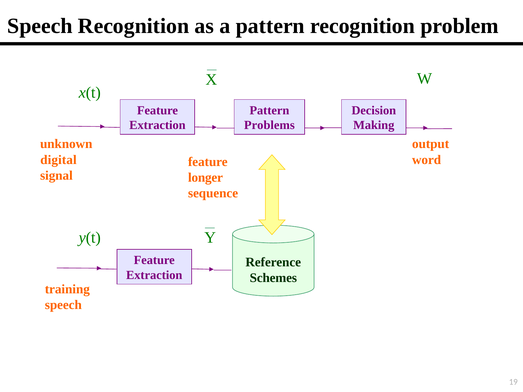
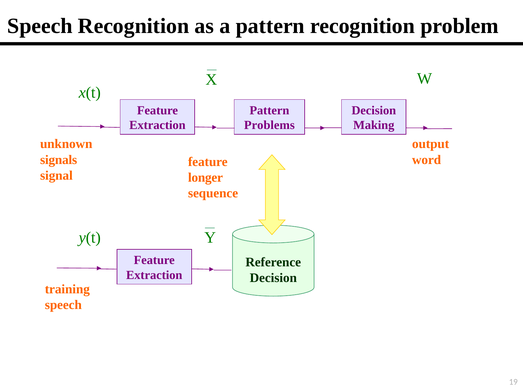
digital: digital -> signals
Schemes at (273, 278): Schemes -> Decision
